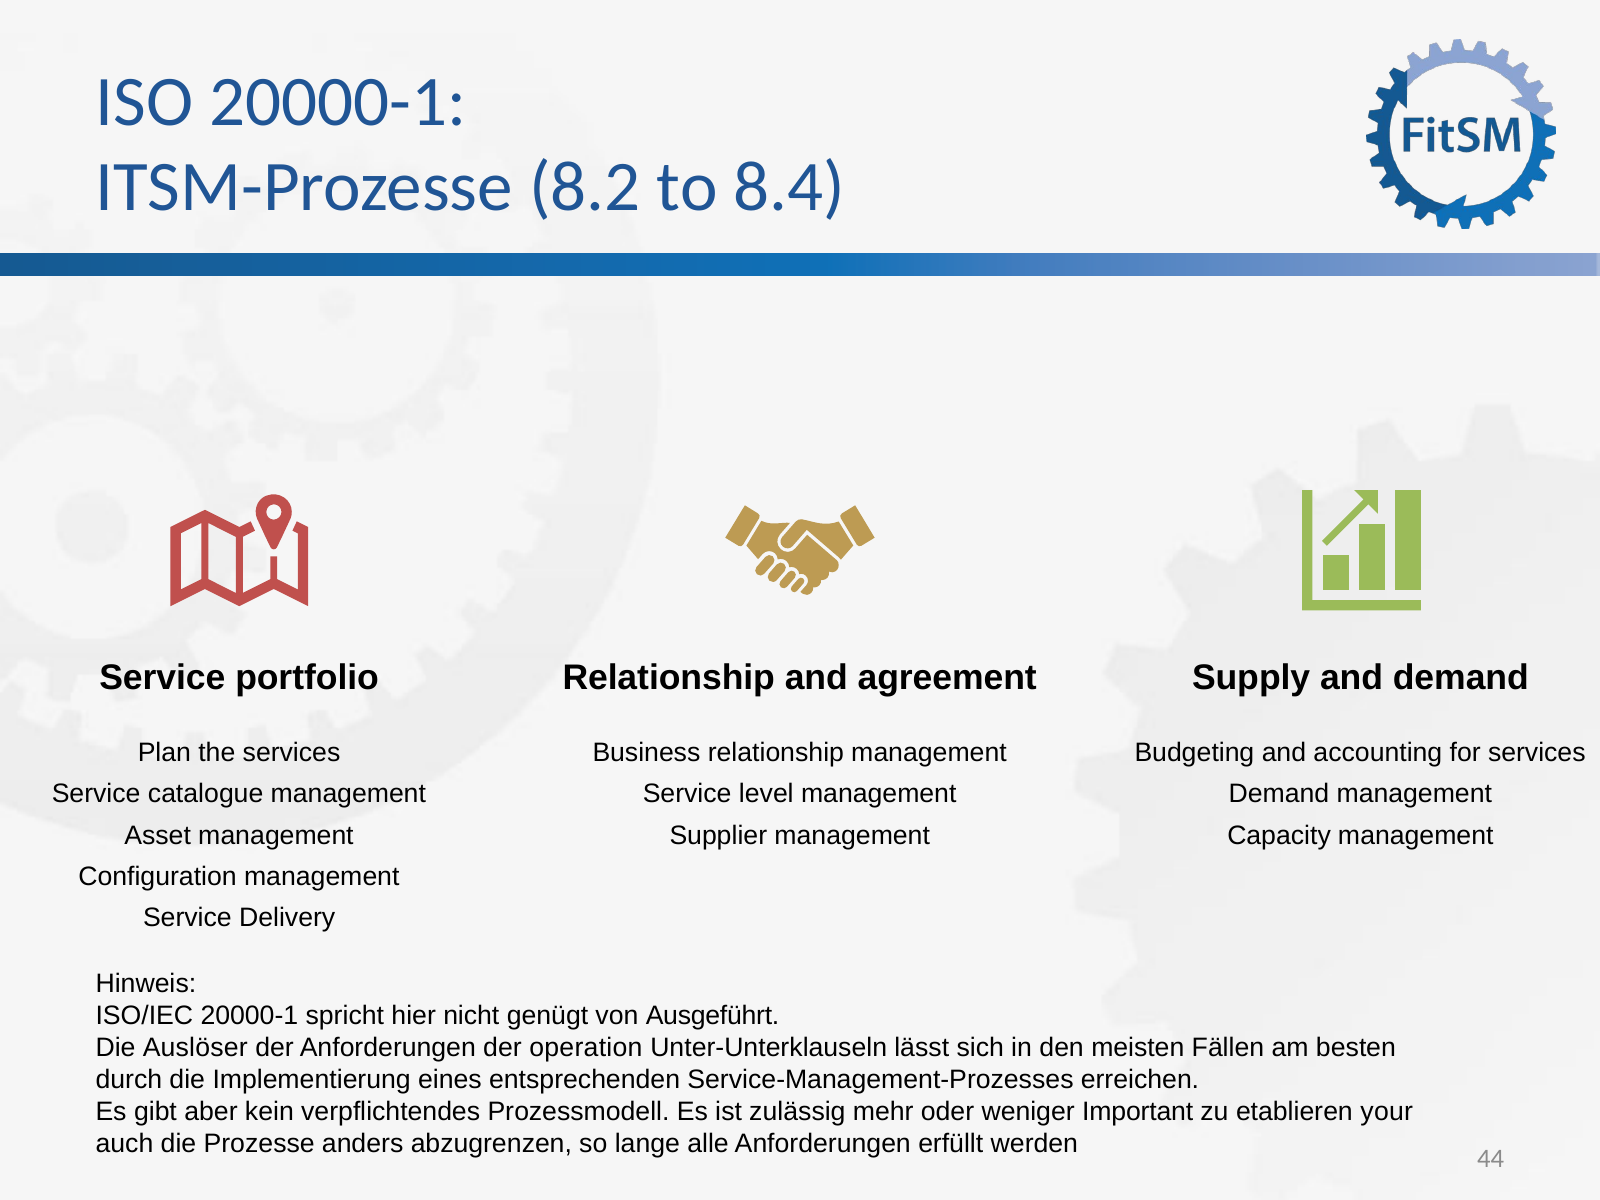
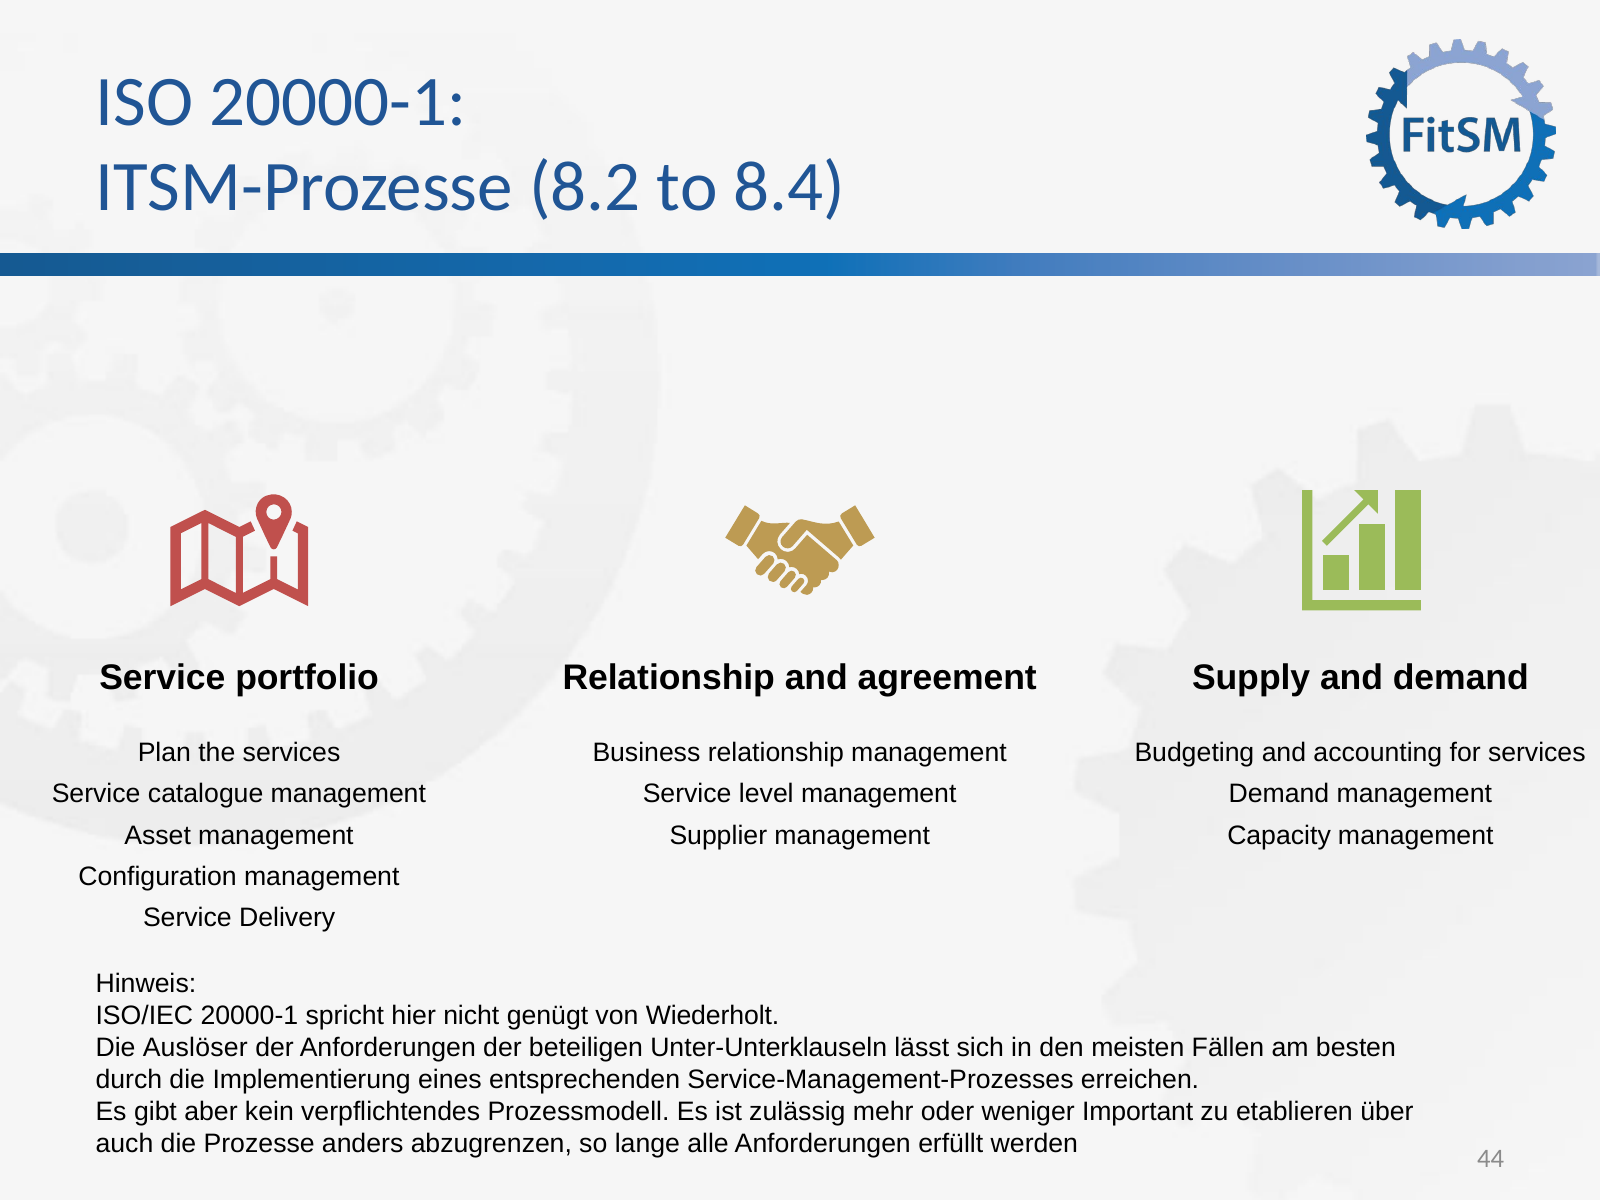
Ausgeführt: Ausgeführt -> Wiederholt
operation: operation -> beteiligen
your: your -> über
